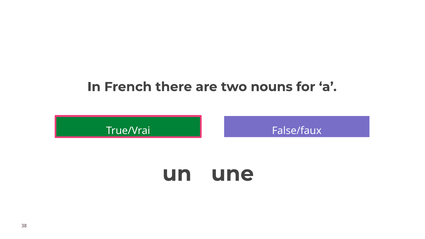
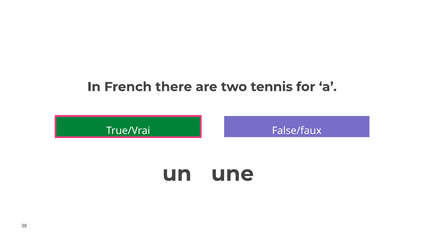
nouns: nouns -> tennis
